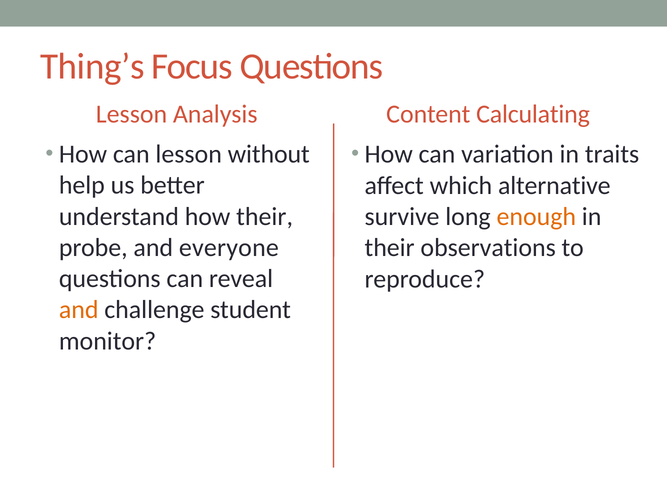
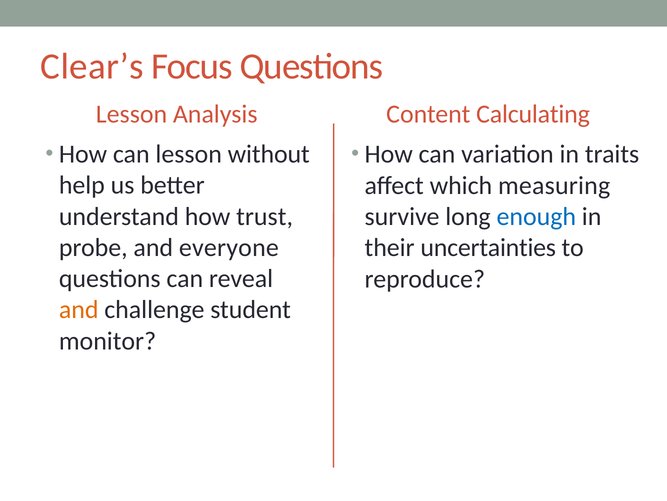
Thing’s: Thing’s -> Clear’s
alternative: alternative -> measuring
how their: their -> trust
enough colour: orange -> blue
observations: observations -> uncertainties
